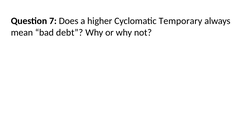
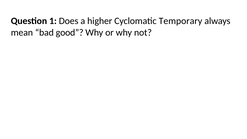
7: 7 -> 1
debt: debt -> good
